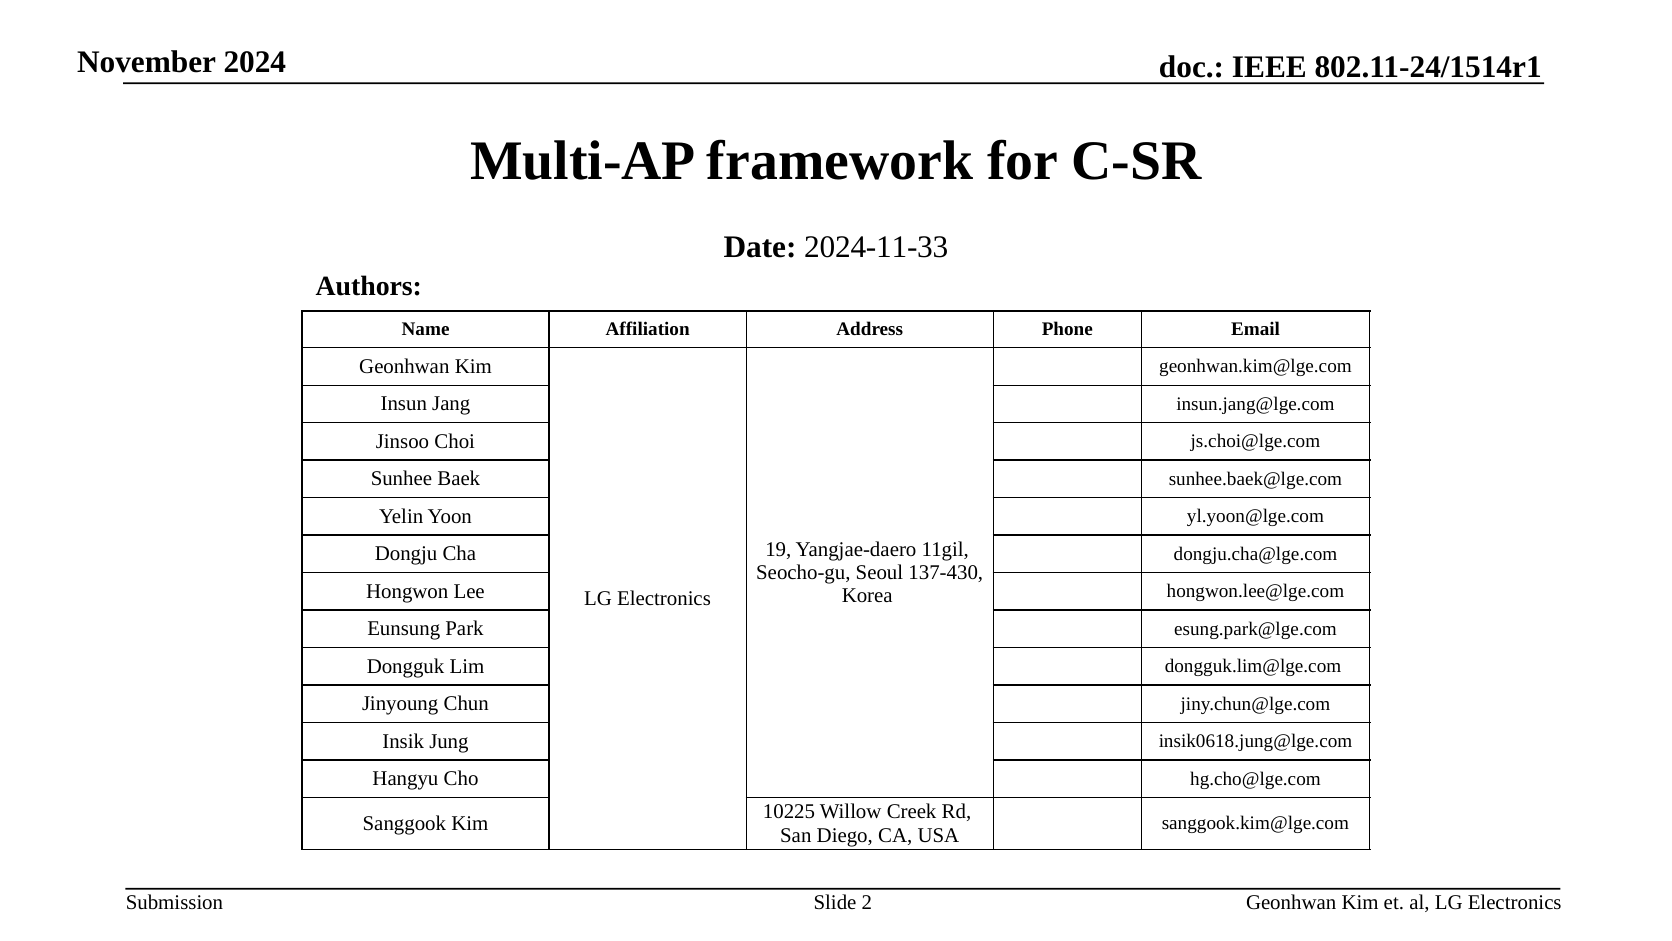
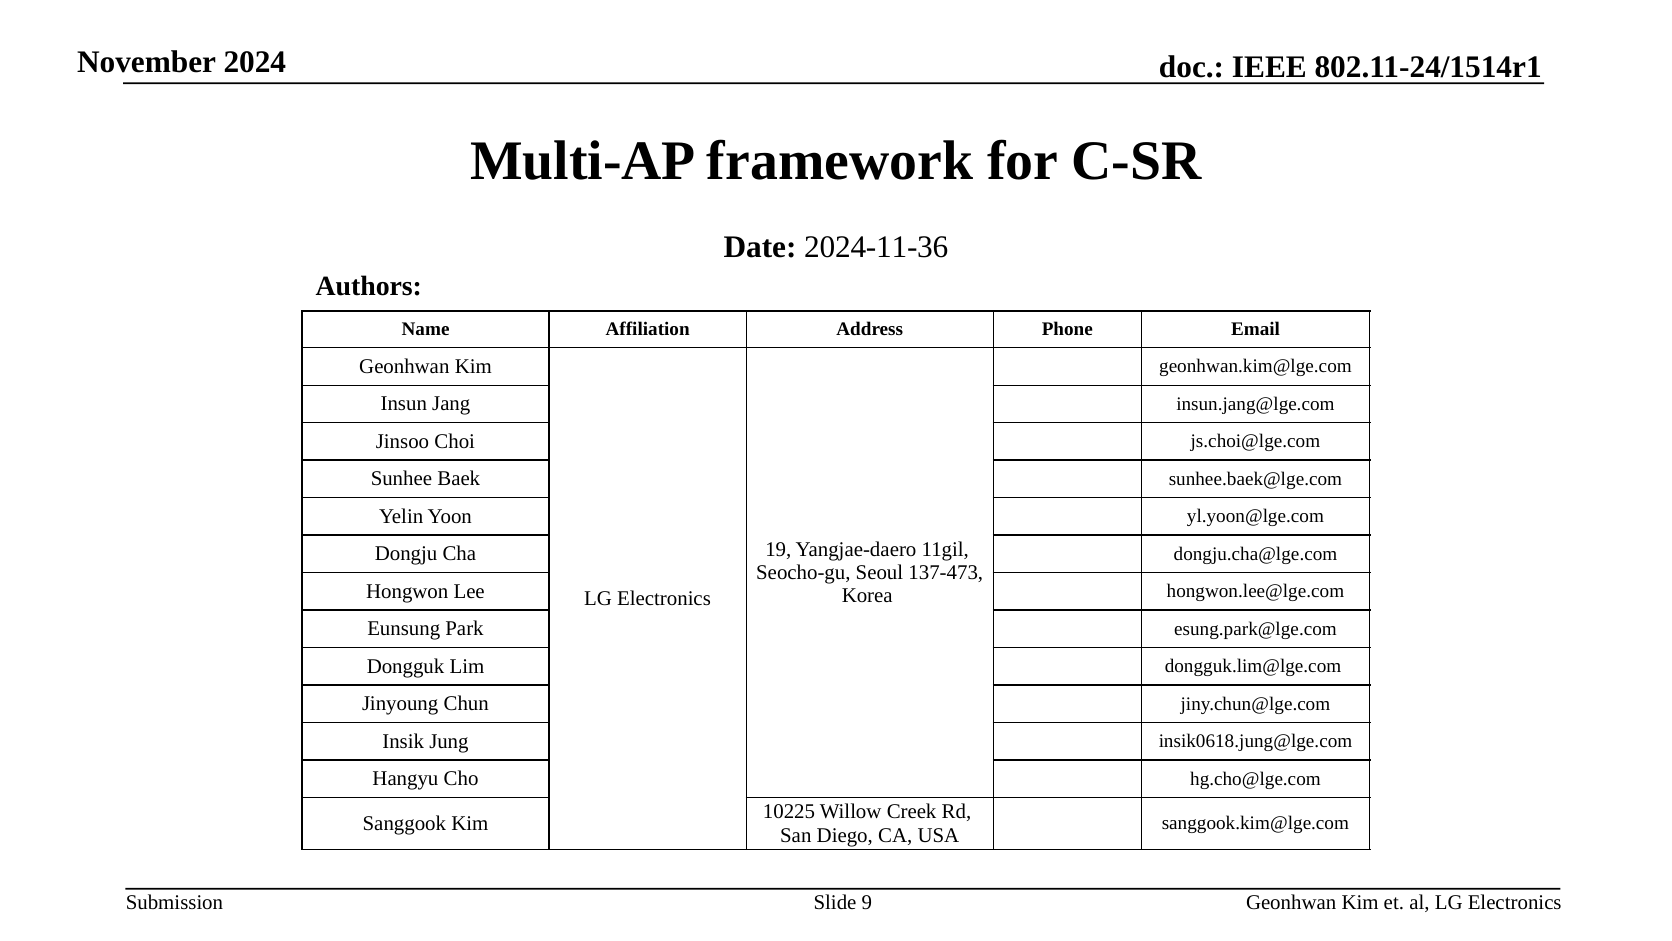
2024-11-33: 2024-11-33 -> 2024-11-36
137-430: 137-430 -> 137-473
2: 2 -> 9
